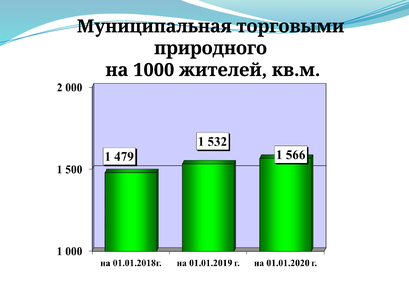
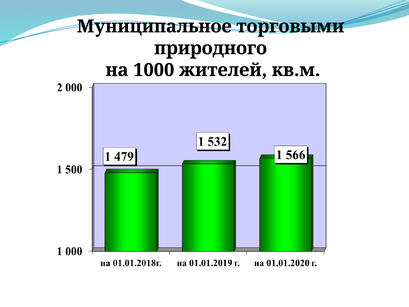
Муниципальная: Муниципальная -> Муниципальное
